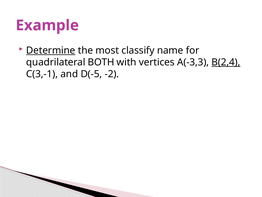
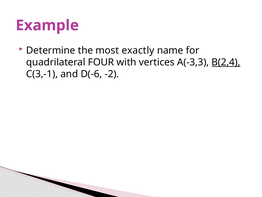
Determine underline: present -> none
classify: classify -> exactly
BOTH: BOTH -> FOUR
D(-5: D(-5 -> D(-6
